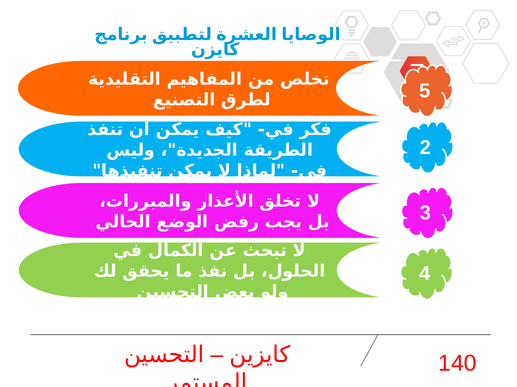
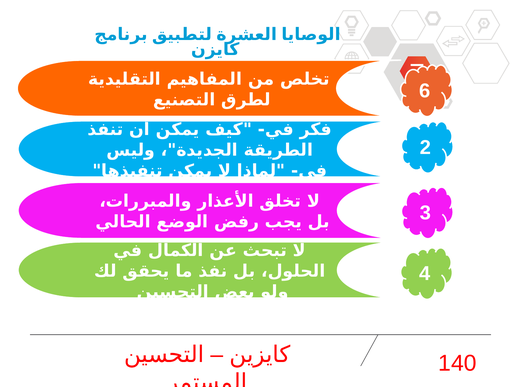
5: 5 -> 6
